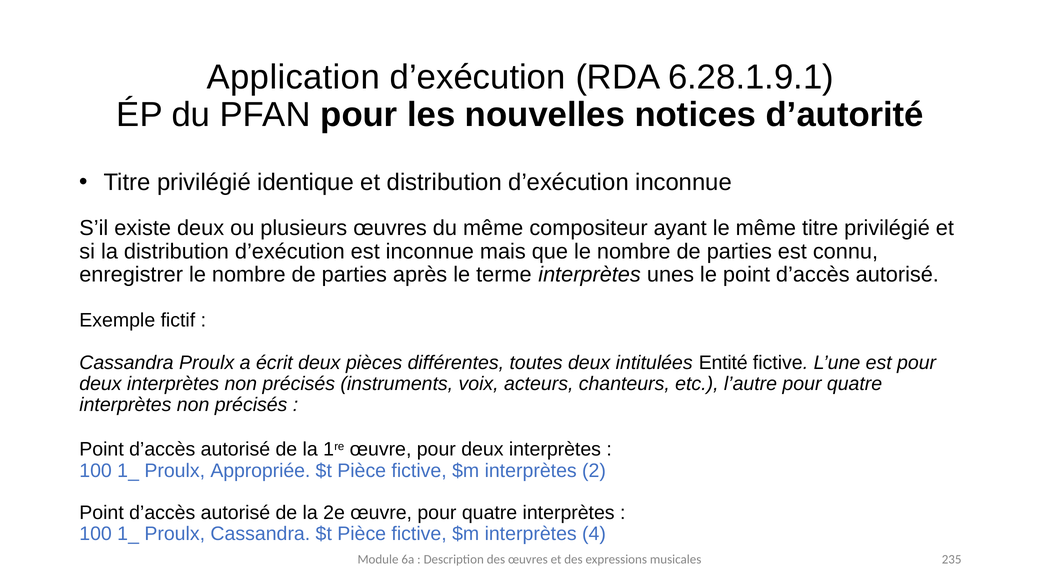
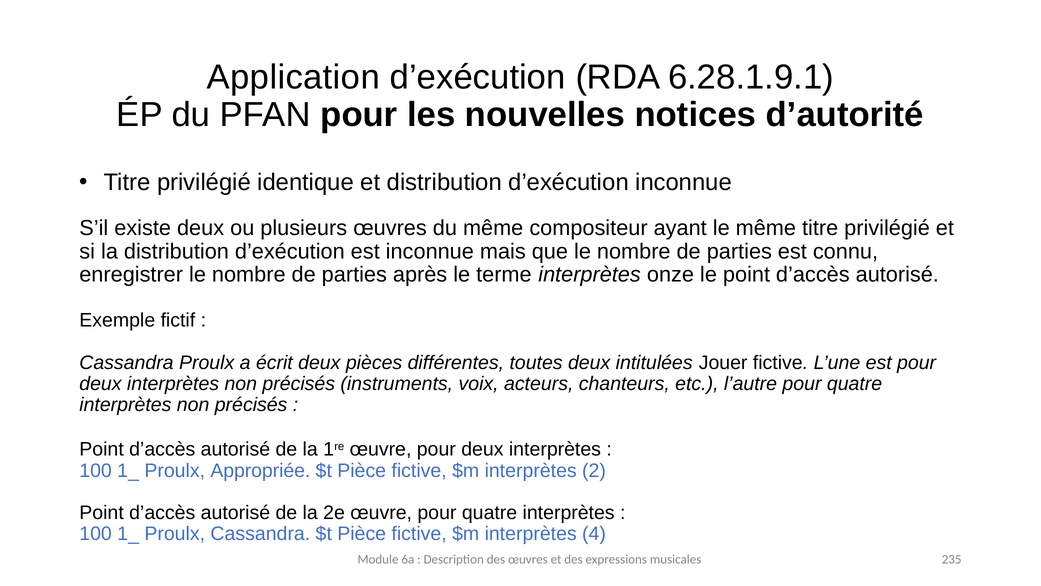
unes: unes -> onze
Entité: Entité -> Jouer
